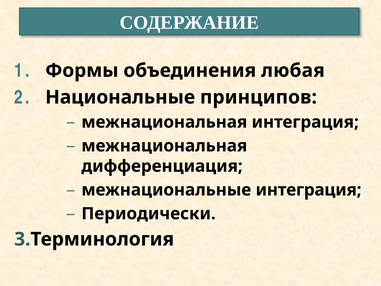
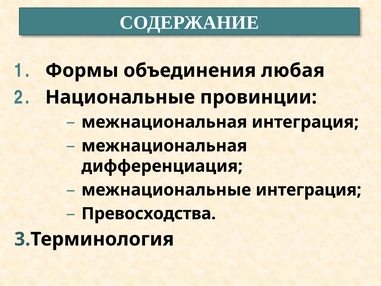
принципов: принципов -> провинции
Периодически: Периодически -> Превосходства
